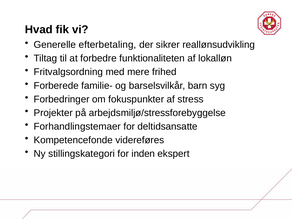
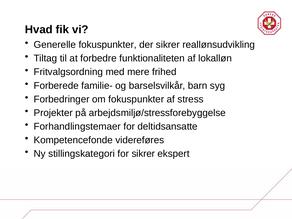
Generelle efterbetaling: efterbetaling -> fokuspunkter
for inden: inden -> sikrer
